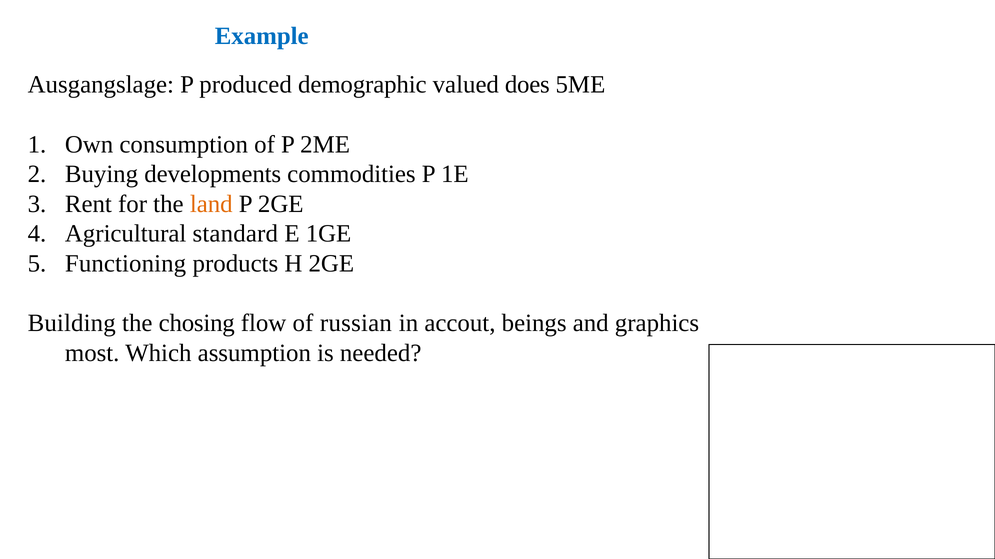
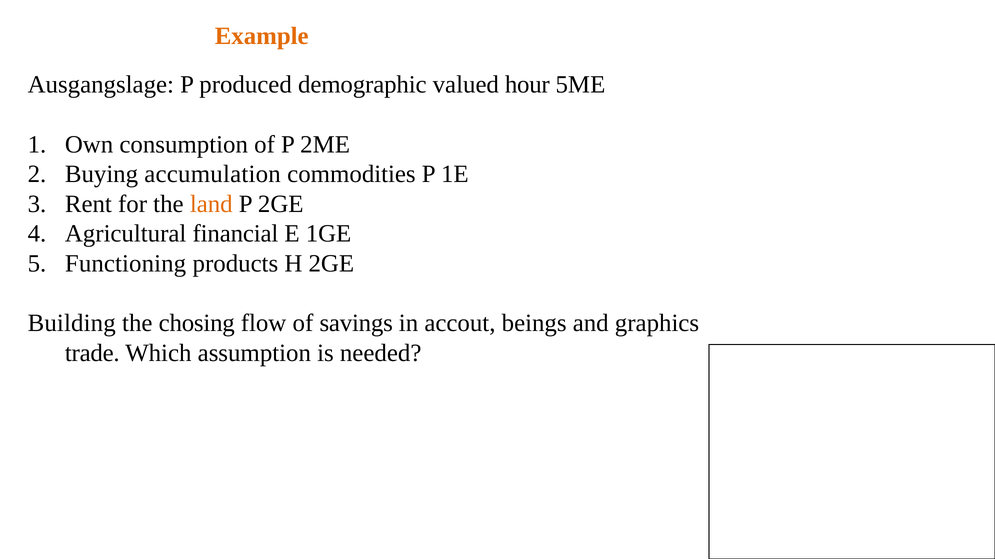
Example colour: blue -> orange
does: does -> hour
developments: developments -> accumulation
standard: standard -> financial
russian: russian -> savings
most: most -> trade
